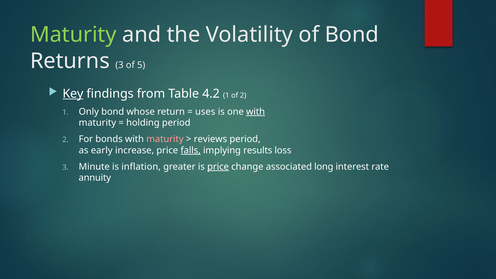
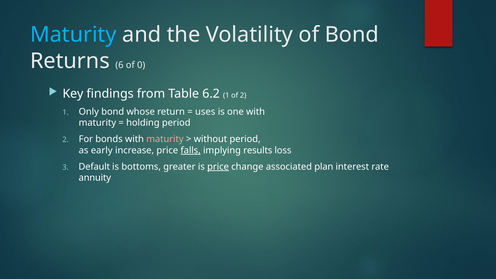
Maturity at (73, 35) colour: light green -> light blue
Returns 3: 3 -> 6
5: 5 -> 0
Key underline: present -> none
4.2: 4.2 -> 6.2
with at (256, 112) underline: present -> none
reviews: reviews -> without
Minute: Minute -> Default
inflation: inflation -> bottoms
long: long -> plan
